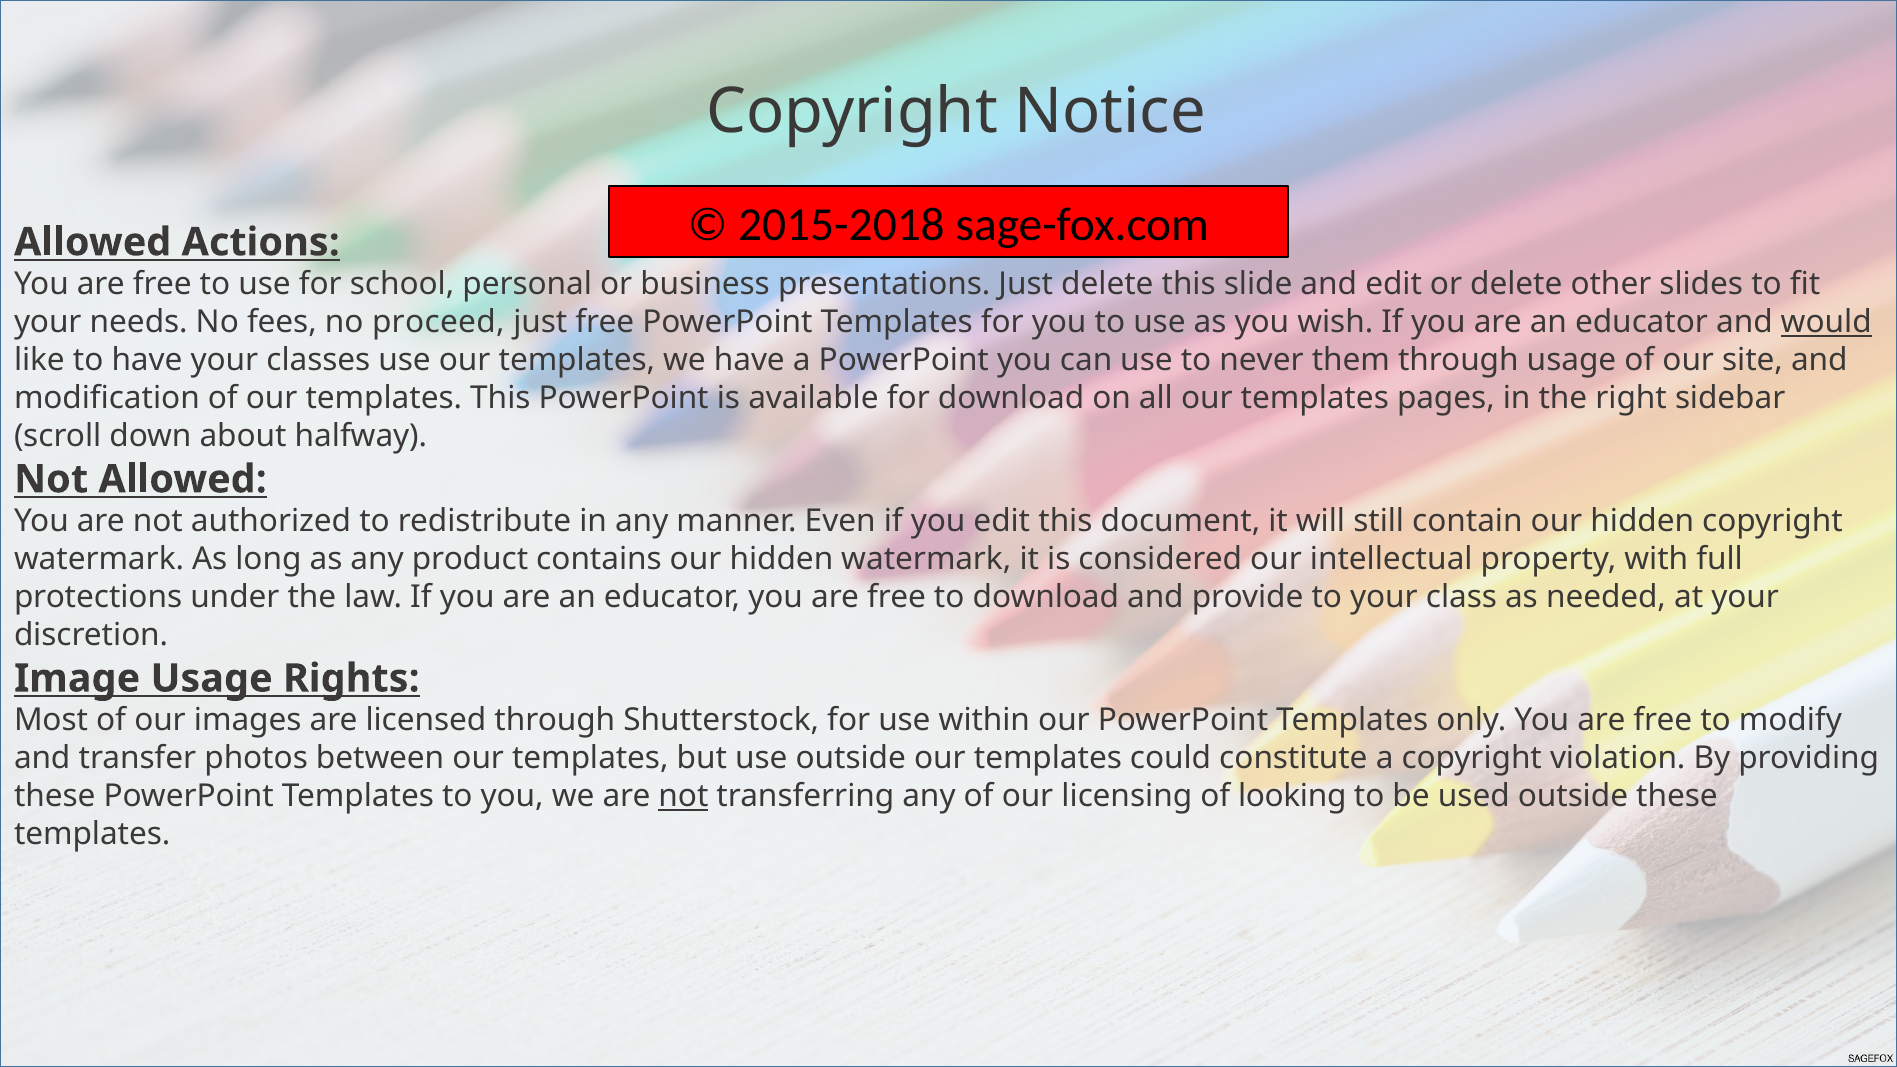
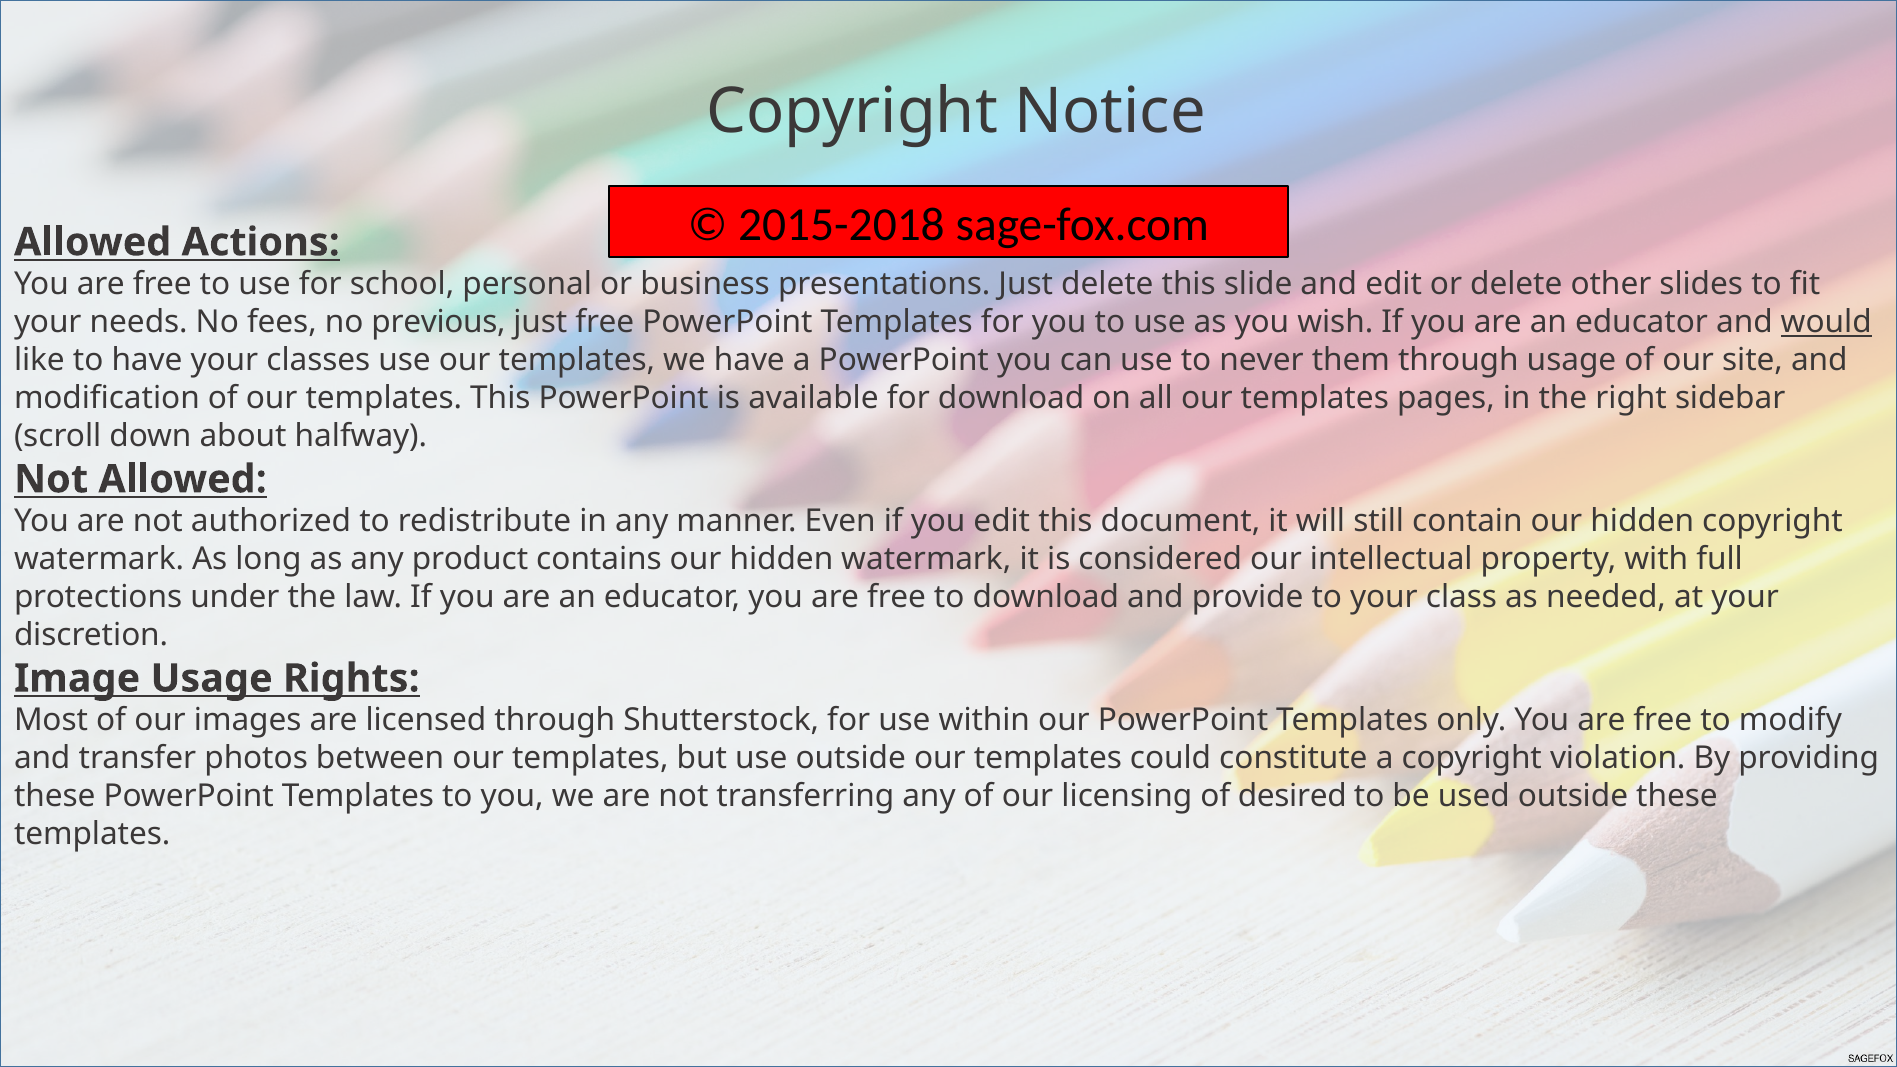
proceed: proceed -> previous
not at (683, 796) underline: present -> none
looking: looking -> desired
